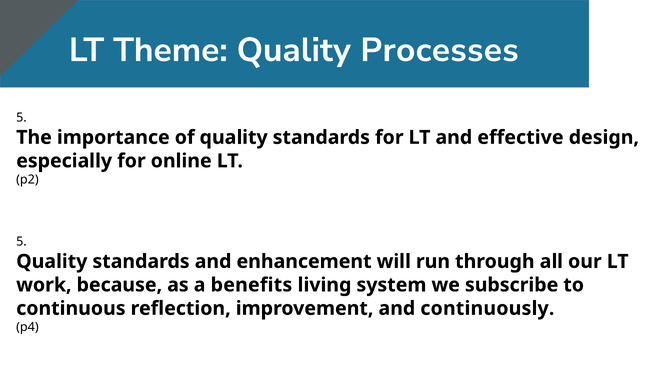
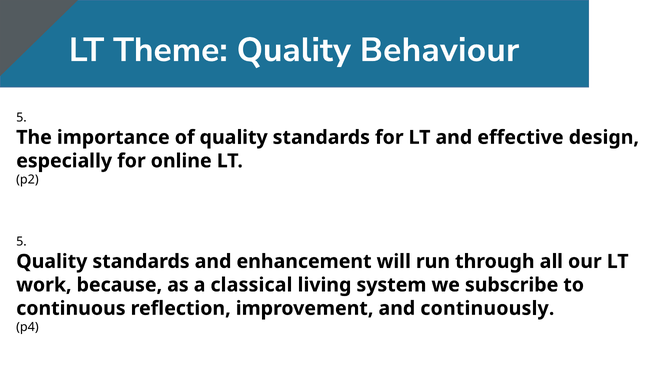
Processes: Processes -> Behaviour
benefits: benefits -> classical
